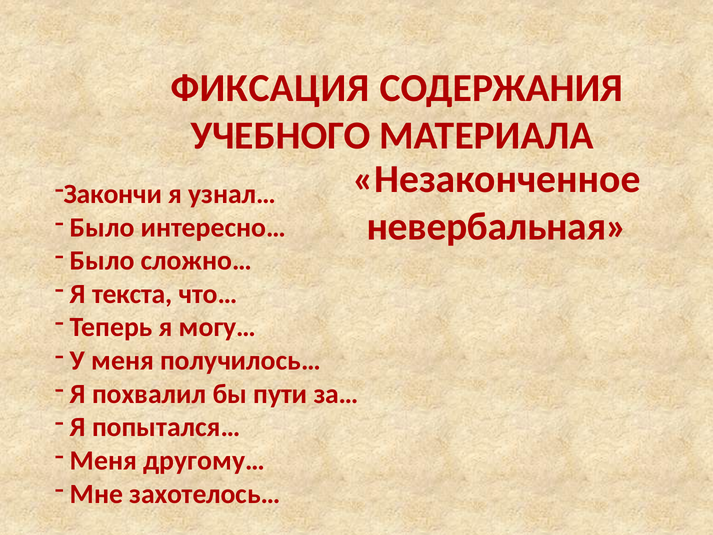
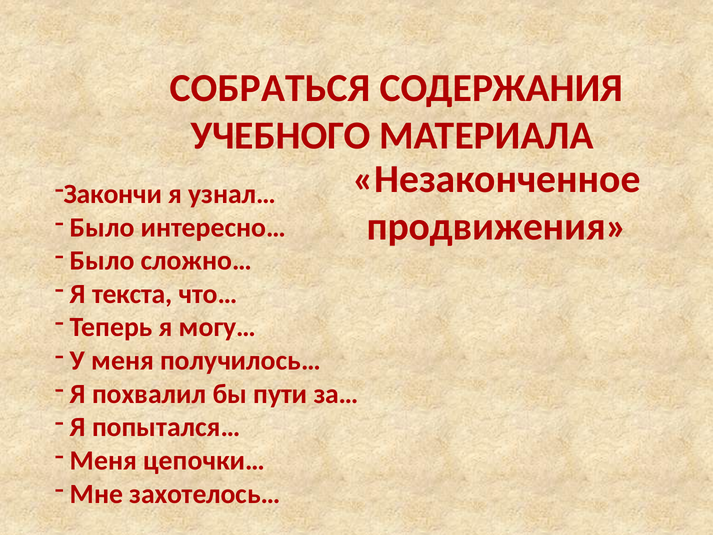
ФИКСАЦИЯ: ФИКСАЦИЯ -> СОБРАТЬСЯ
невербальная: невербальная -> продвижения
другому…: другому… -> цепочки…
